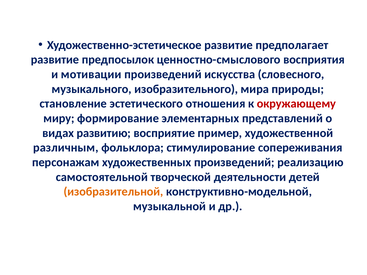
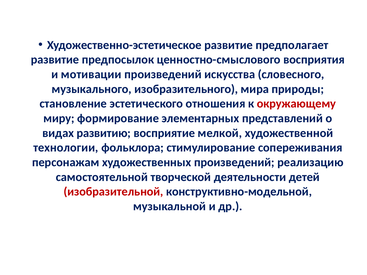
пример: пример -> мелкой
различным: различным -> технологии
изобразительной colour: orange -> red
